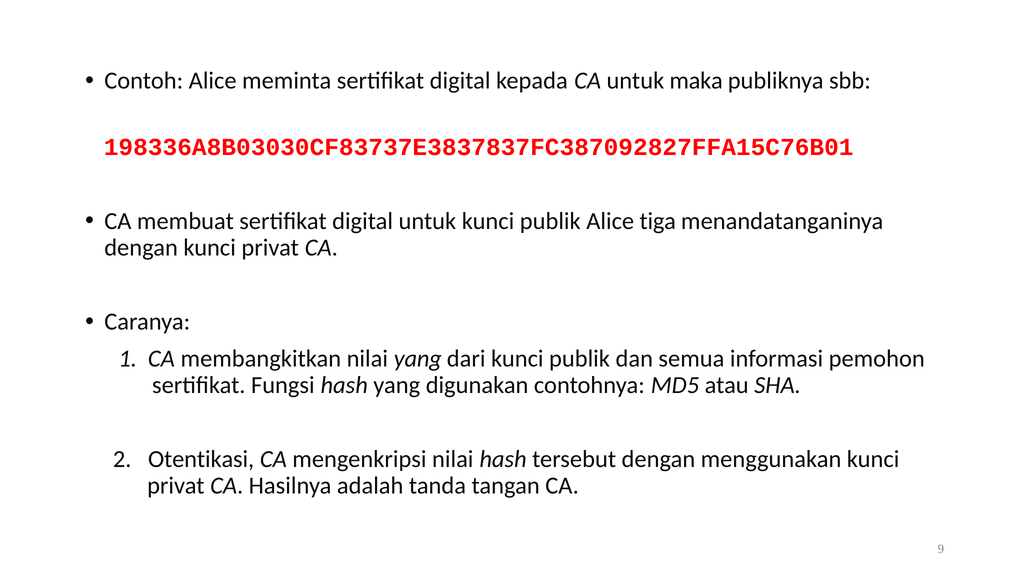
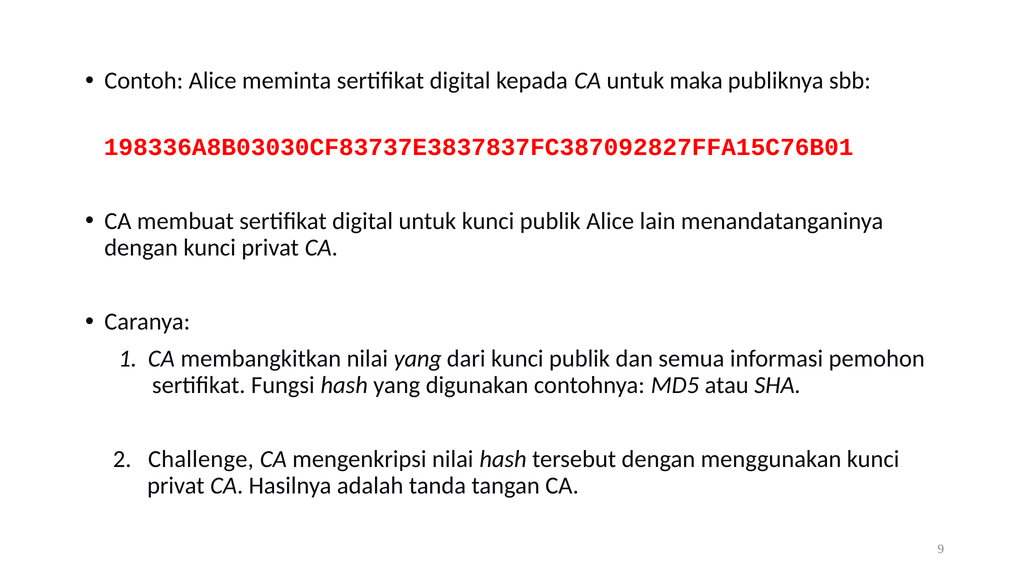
tiga: tiga -> lain
Otentikasi: Otentikasi -> Challenge
